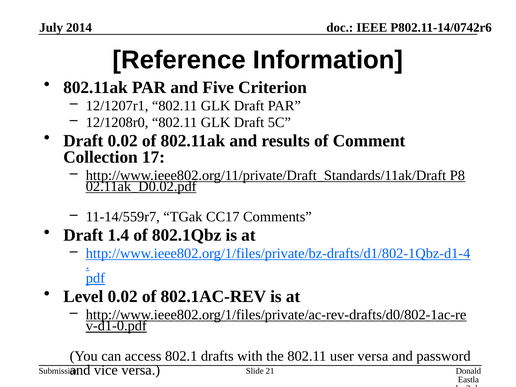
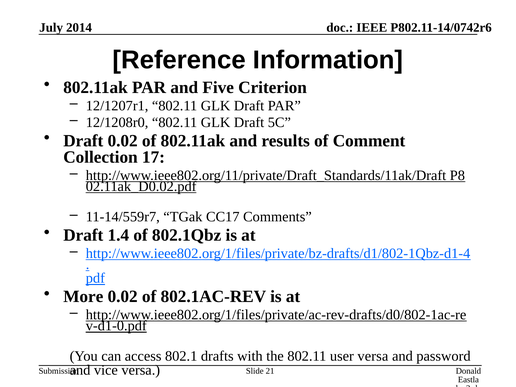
Level: Level -> More
